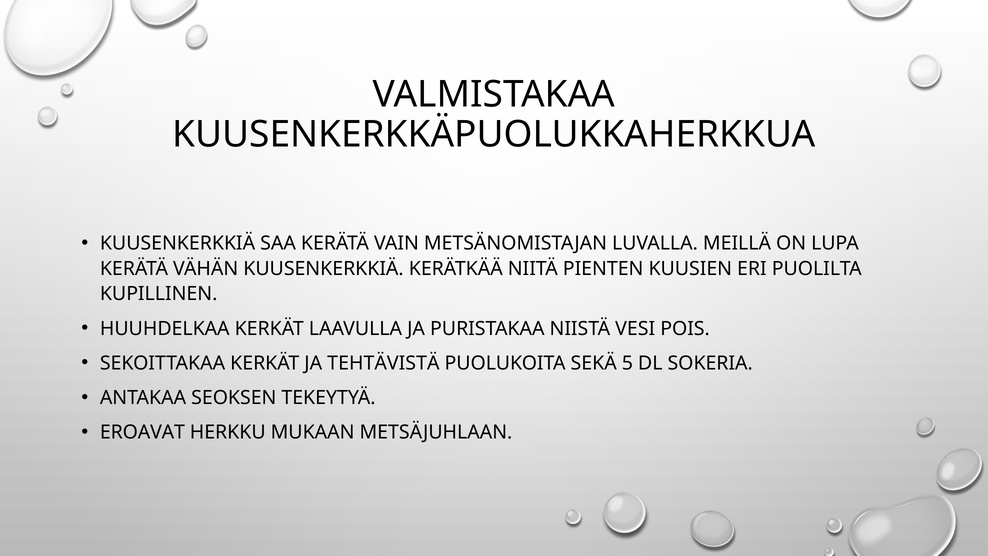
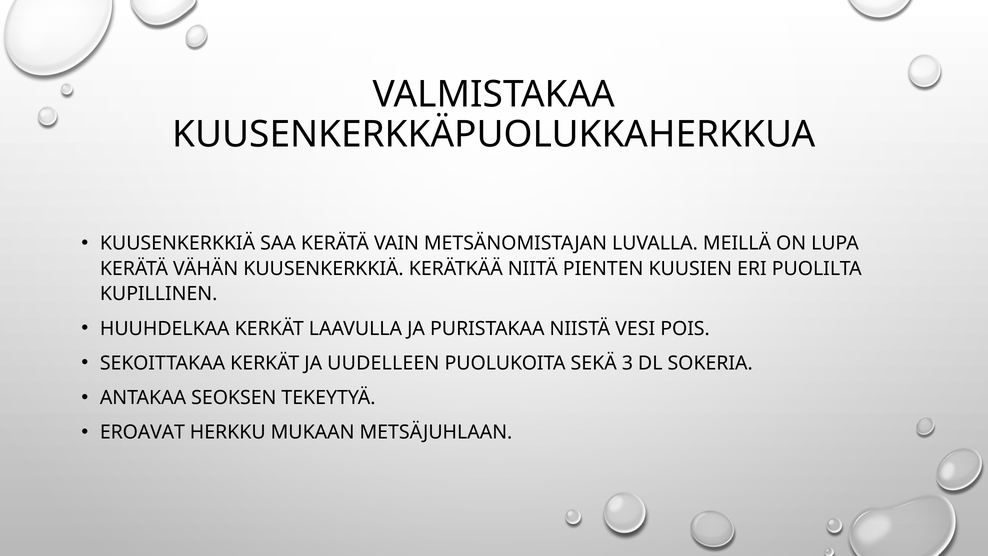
TEHTÄVISTÄ: TEHTÄVISTÄ -> UUDELLEEN
5: 5 -> 3
